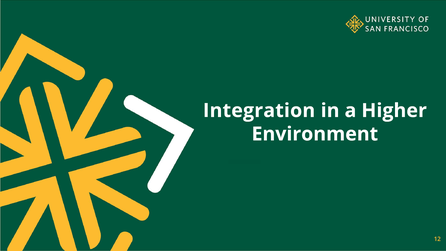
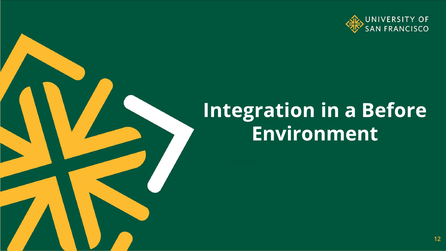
Higher: Higher -> Before
